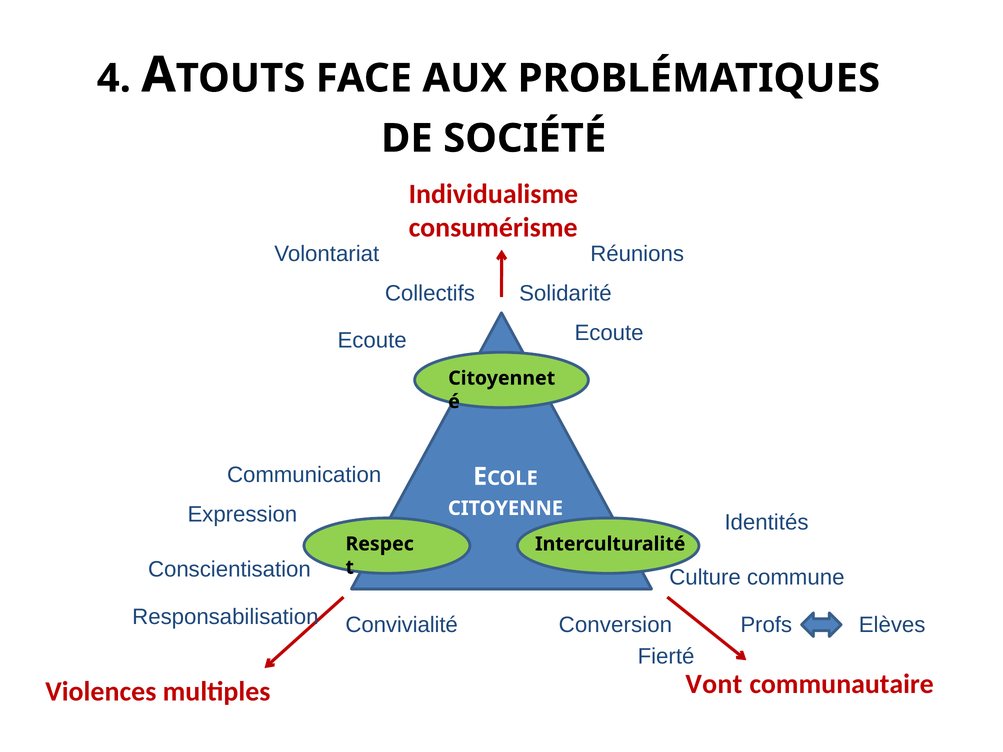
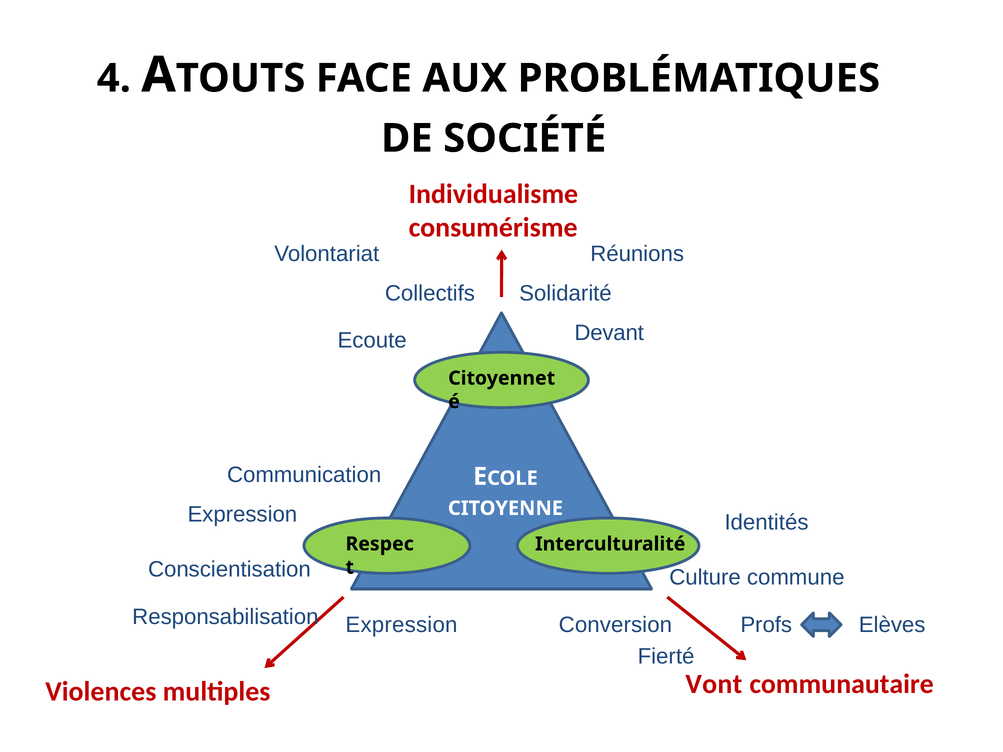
Ecoute at (609, 333): Ecoute -> Devant
Convivialité at (402, 625): Convivialité -> Expression
